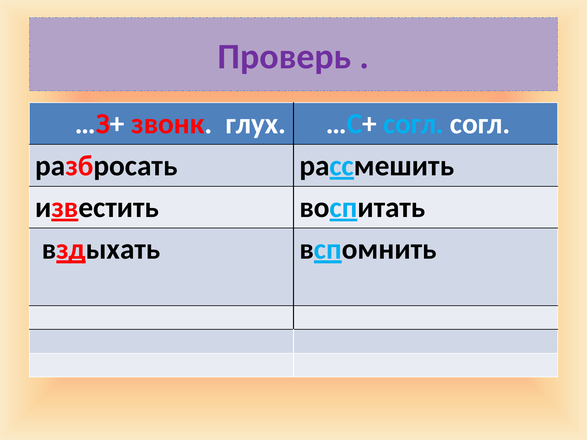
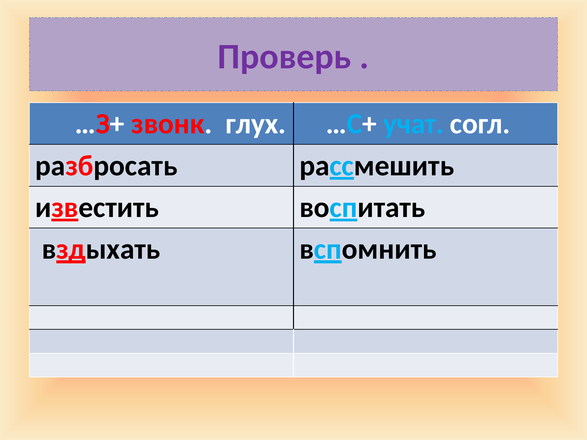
…С+ согл: согл -> учат
